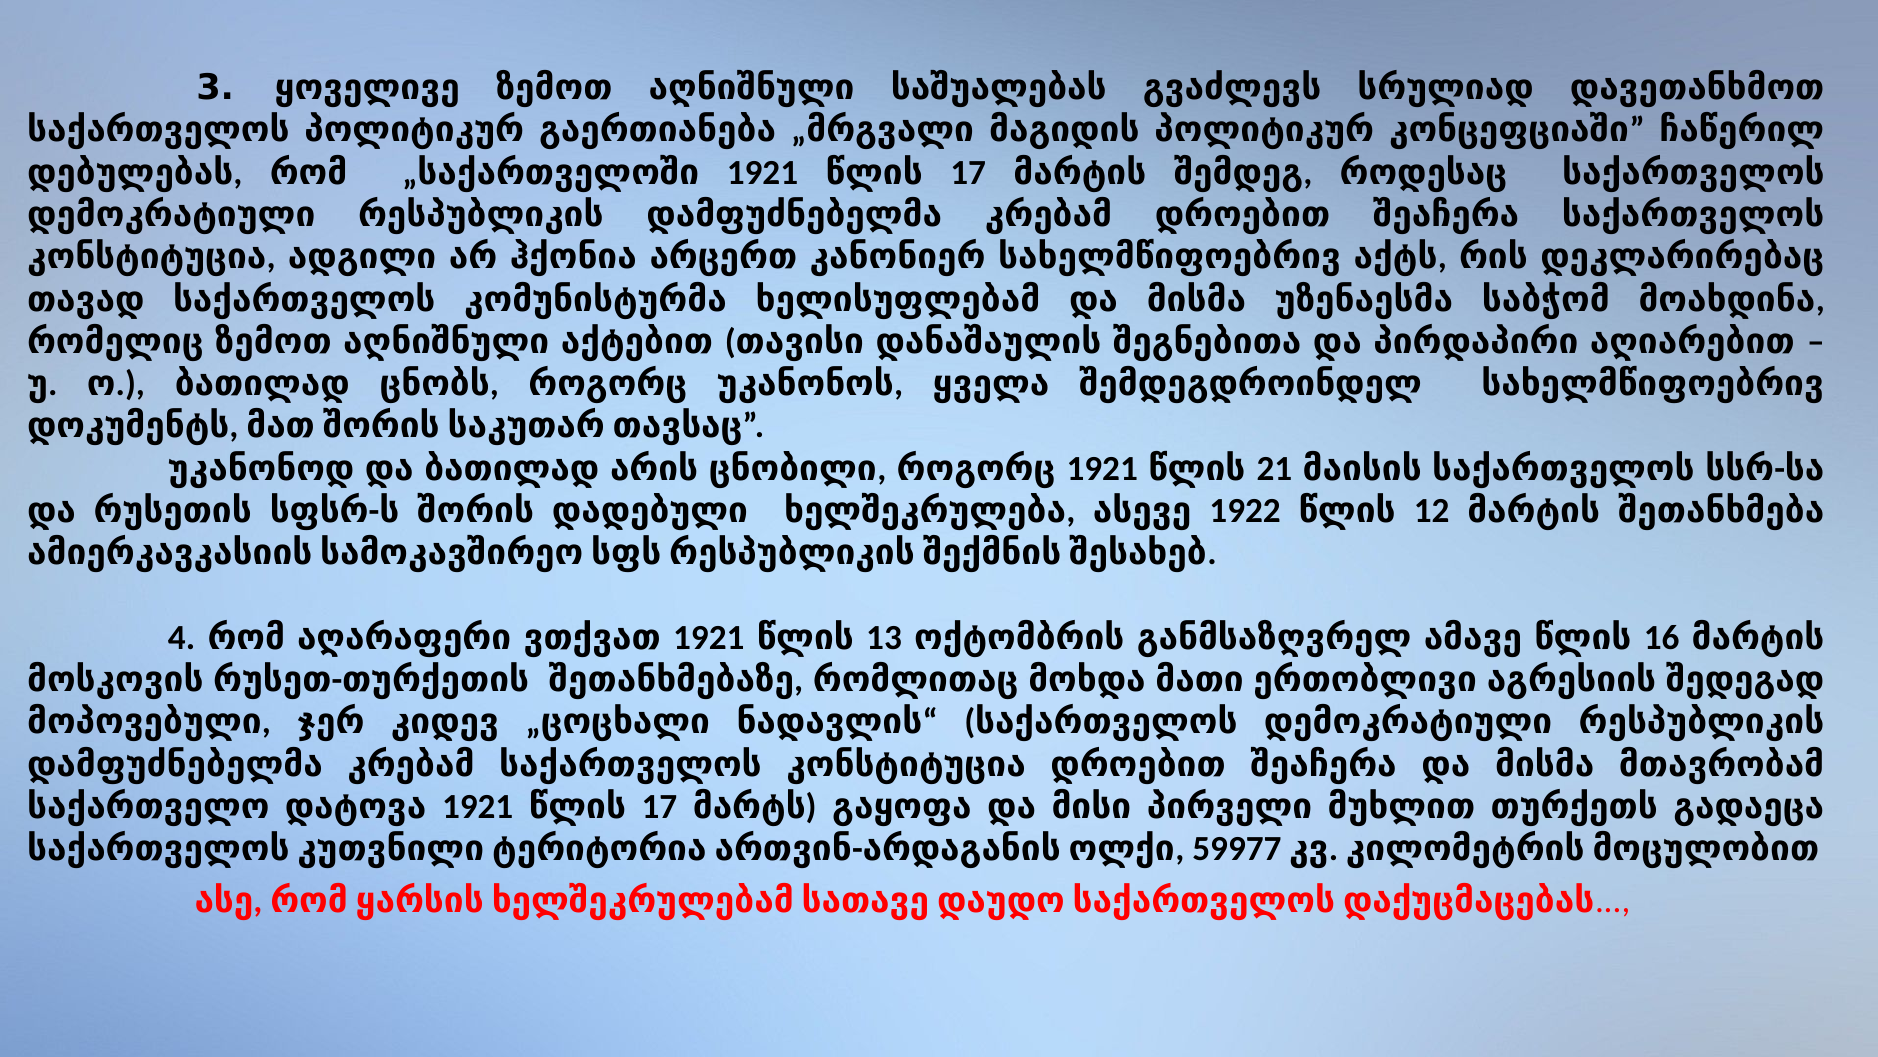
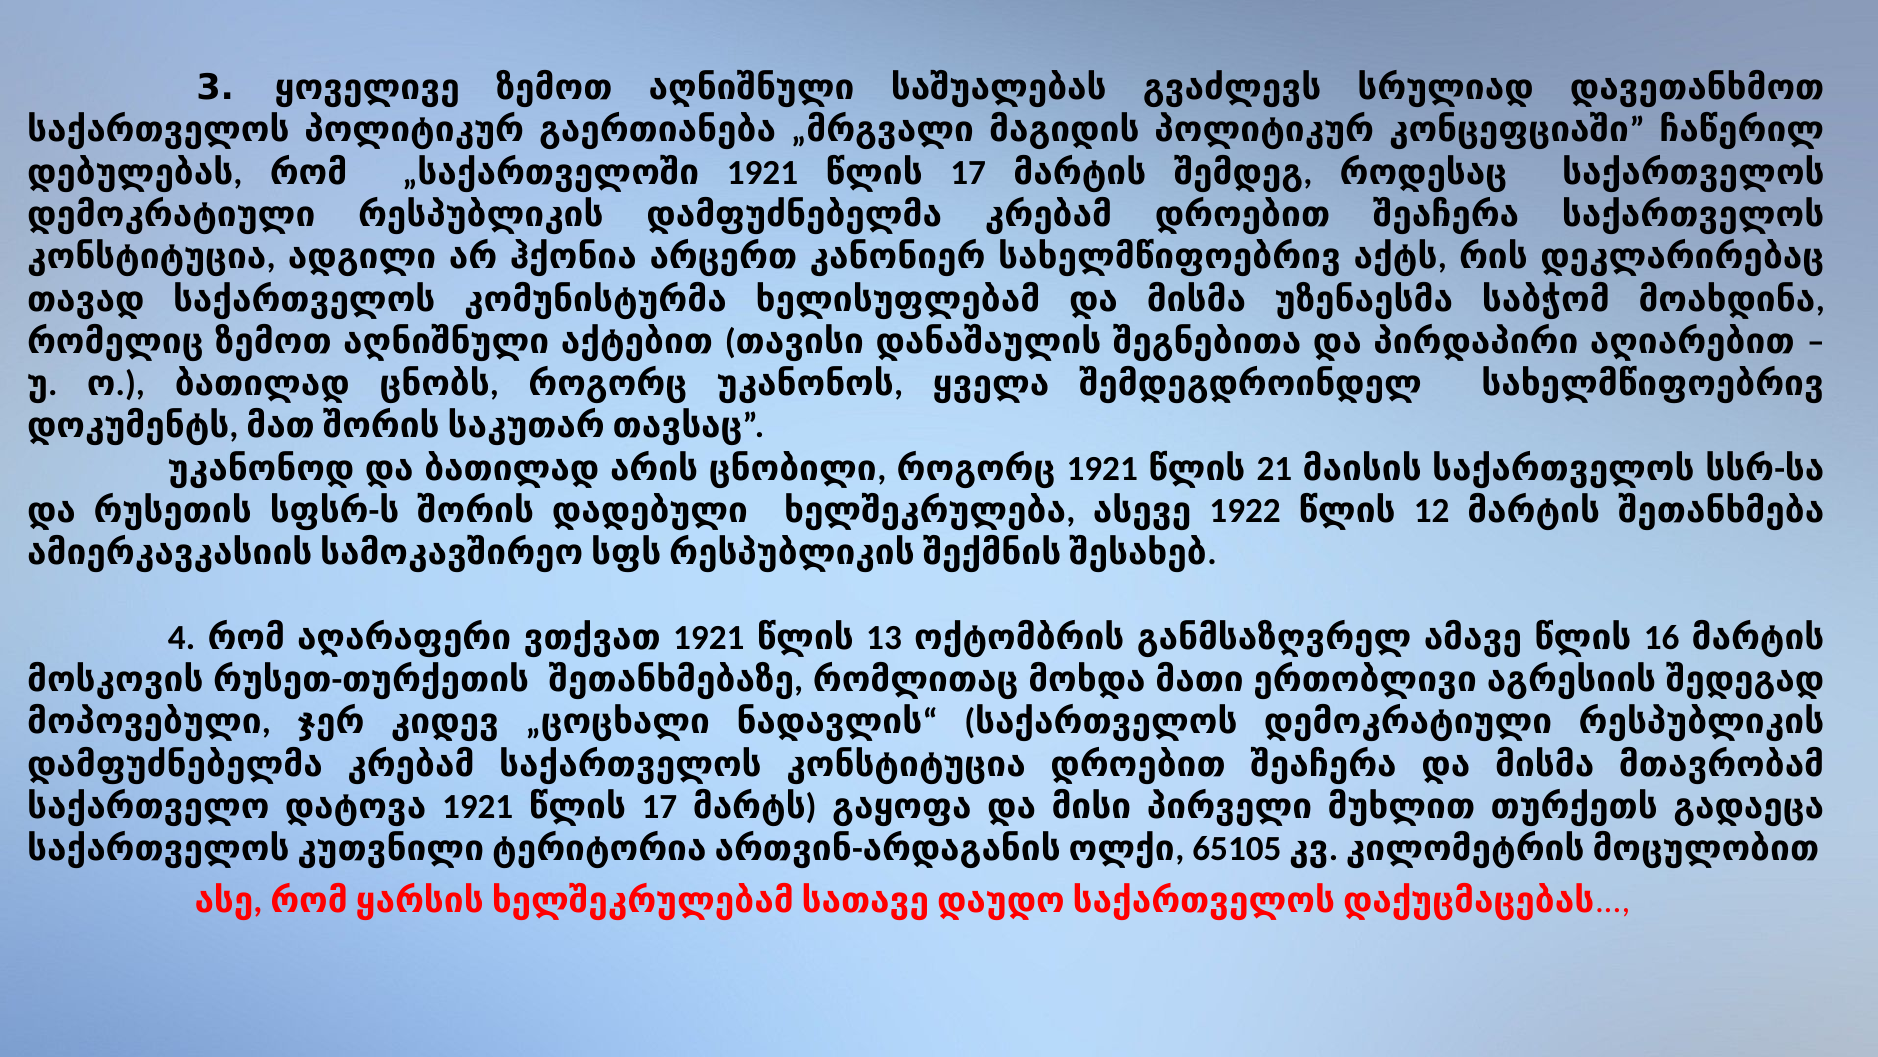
59977: 59977 -> 65105
